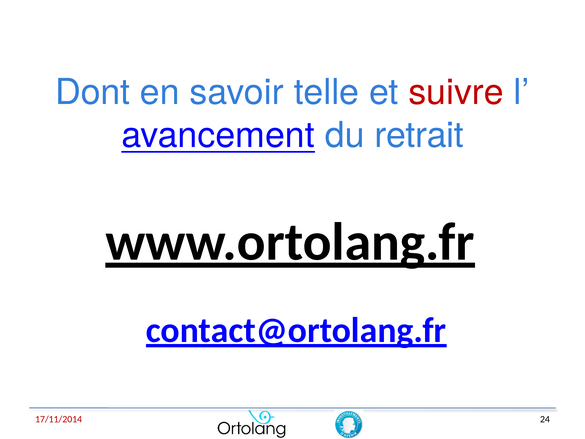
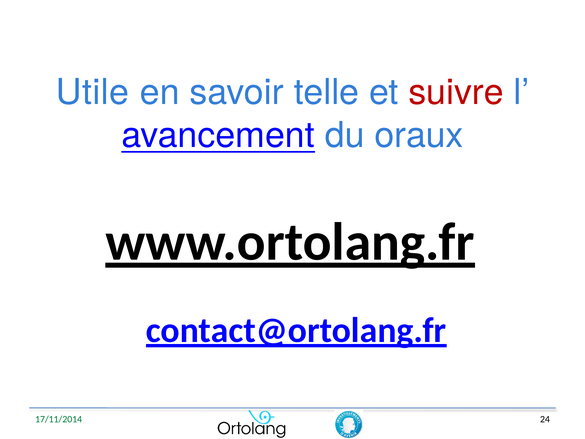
Dont: Dont -> Utile
retrait: retrait -> oraux
17/11/2014 colour: red -> green
